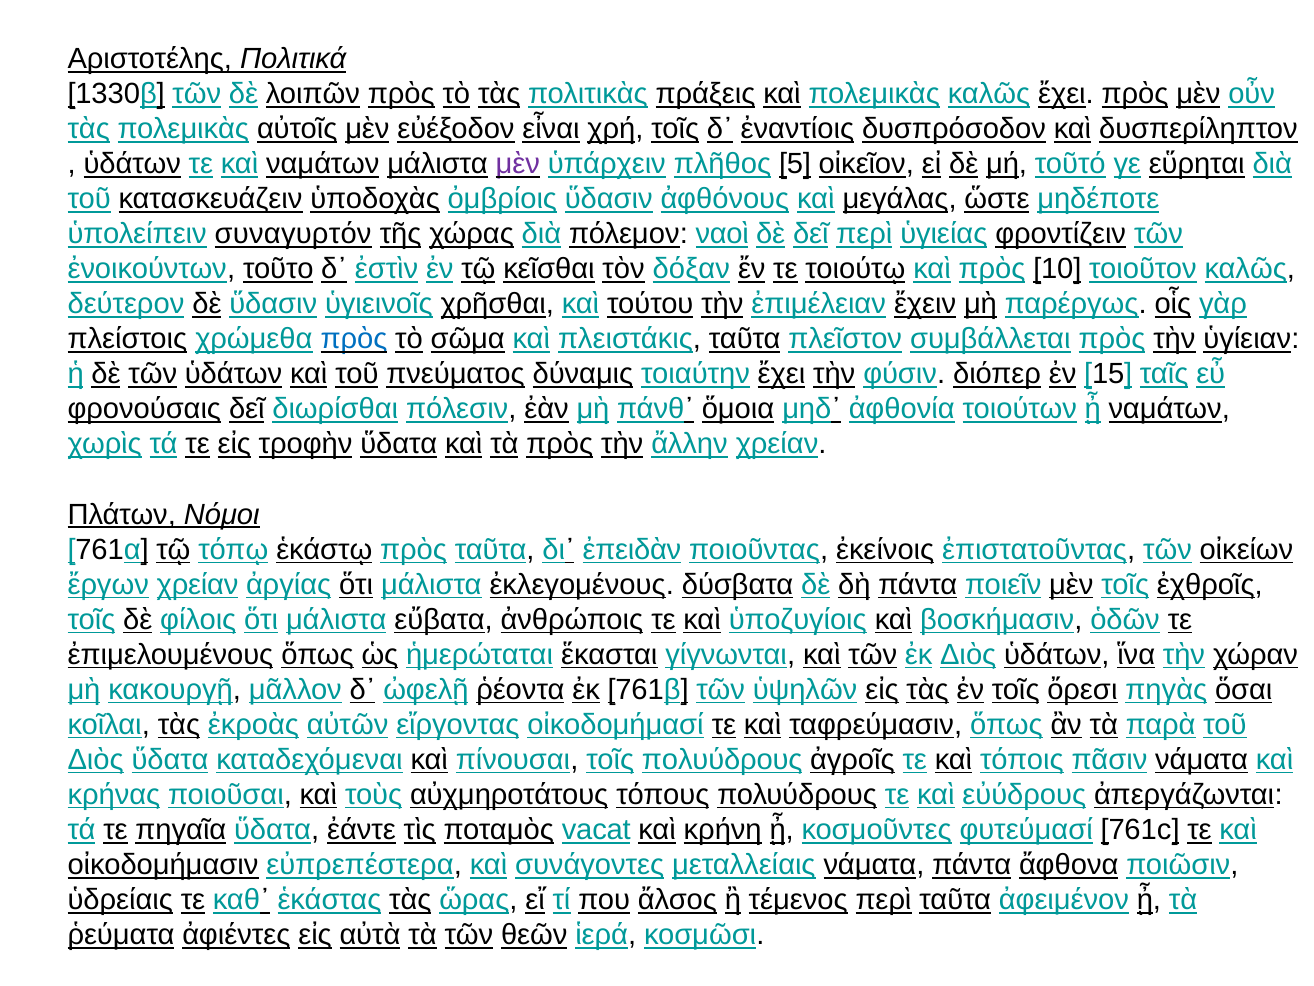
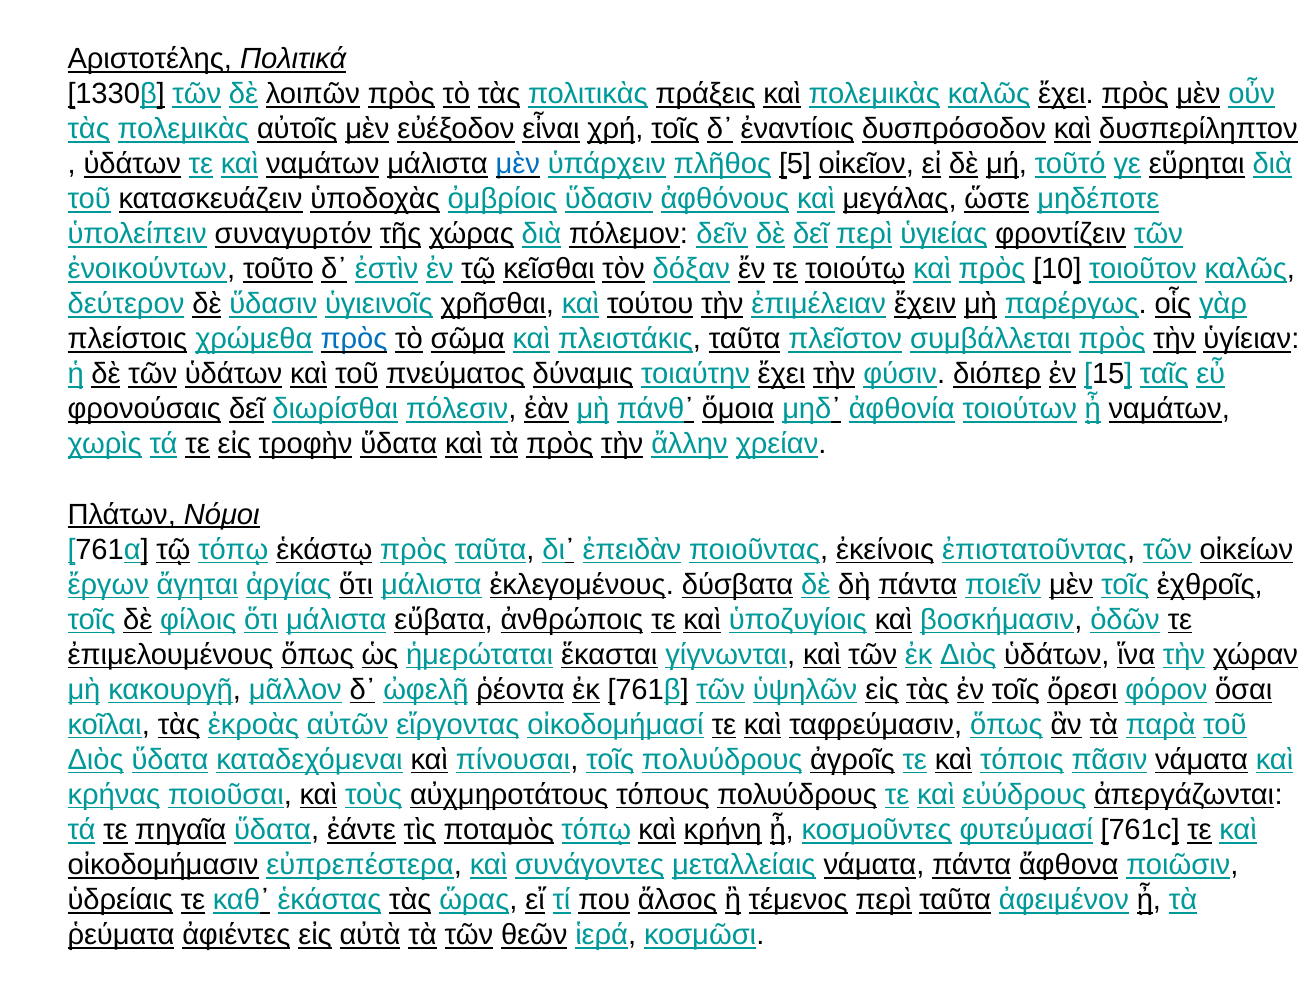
μὲν at (518, 164) colour: purple -> blue
ναοὶ: ναοὶ -> δεῖν
ἔργων χρείαν: χρείαν -> ἄγηται
πηγὰς: πηγὰς -> φόρον
ποταμὸς vacat: vacat -> τόπῳ
